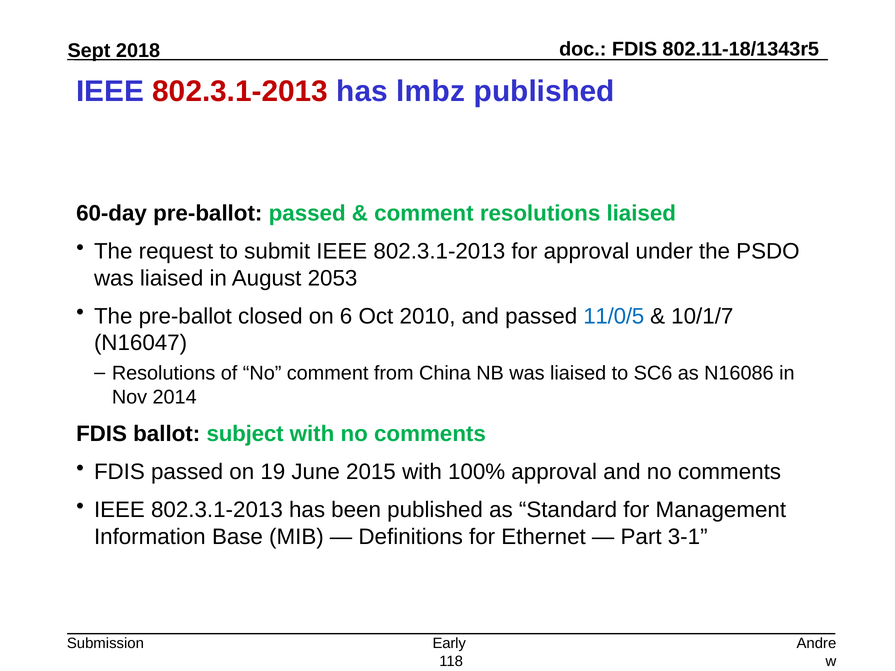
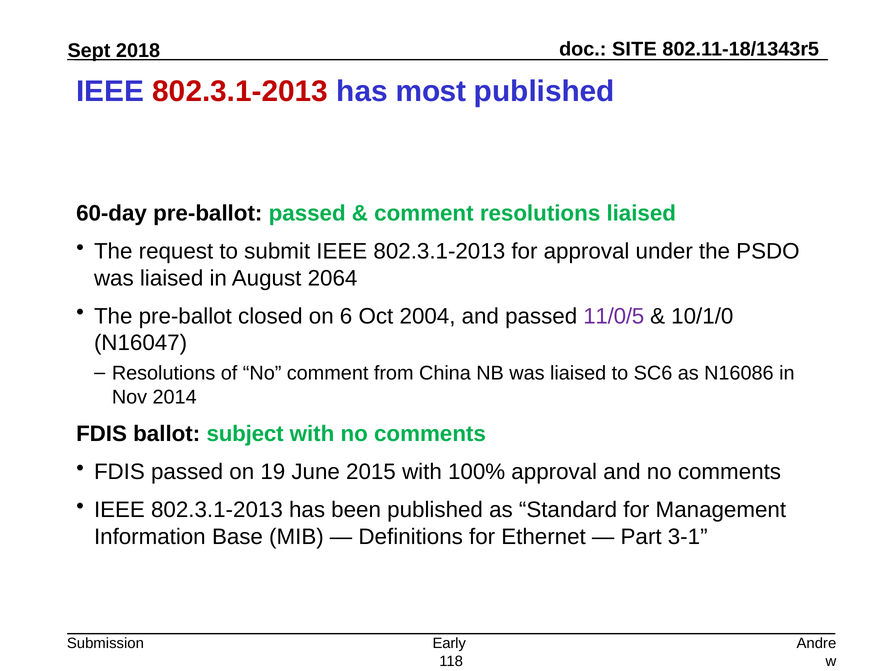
FDIS at (635, 49): FDIS -> SITE
lmbz: lmbz -> most
2053: 2053 -> 2064
2010: 2010 -> 2004
11/0/5 colour: blue -> purple
10/1/7: 10/1/7 -> 10/1/0
